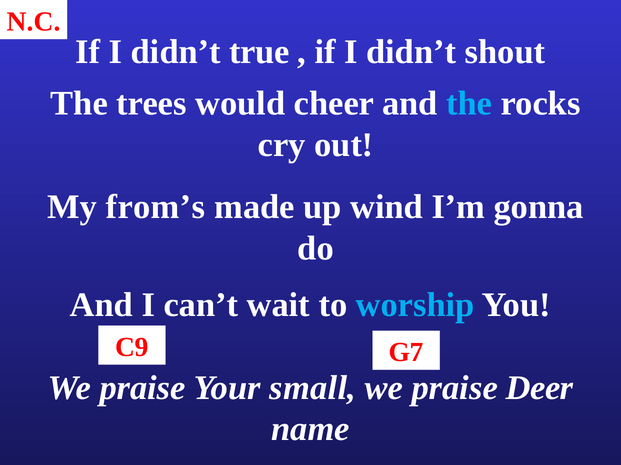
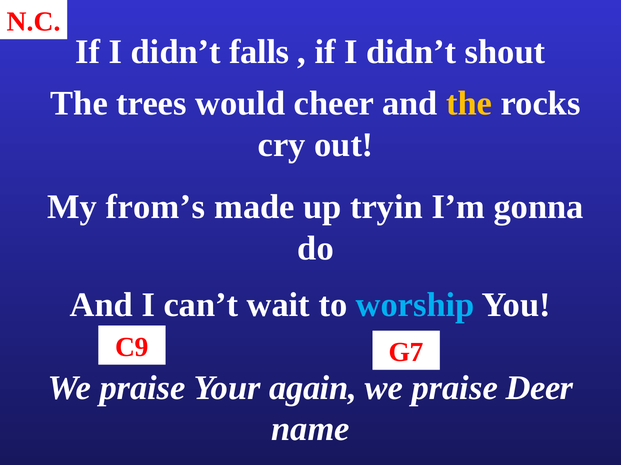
true: true -> falls
the at (469, 104) colour: light blue -> yellow
wind: wind -> tryin
small: small -> again
